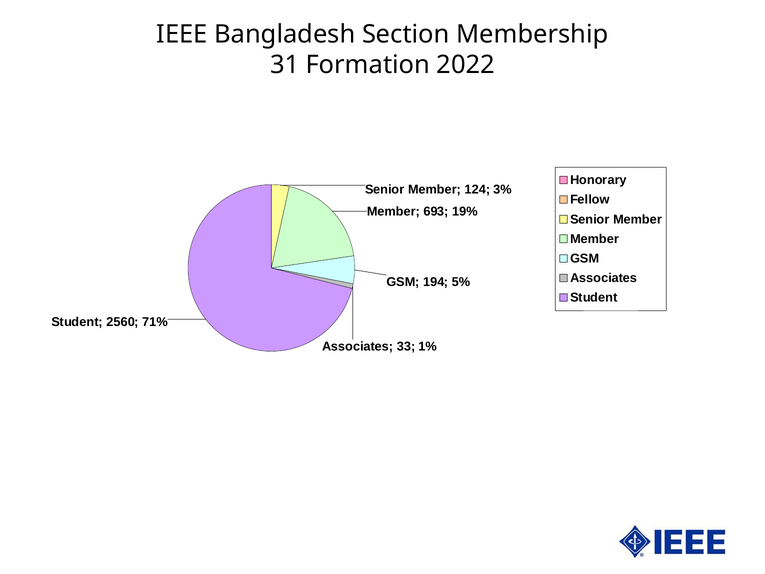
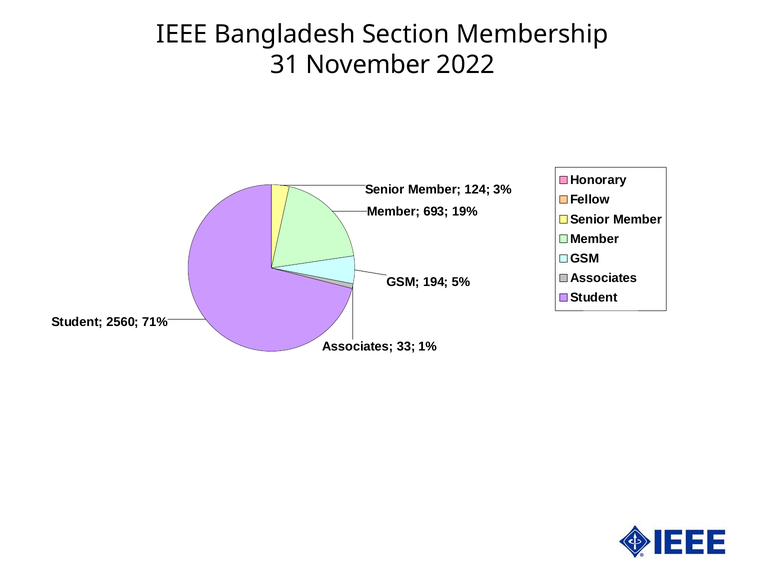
Formation: Formation -> November
